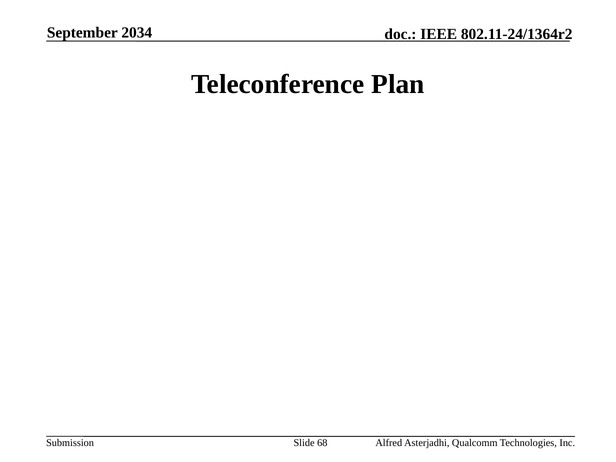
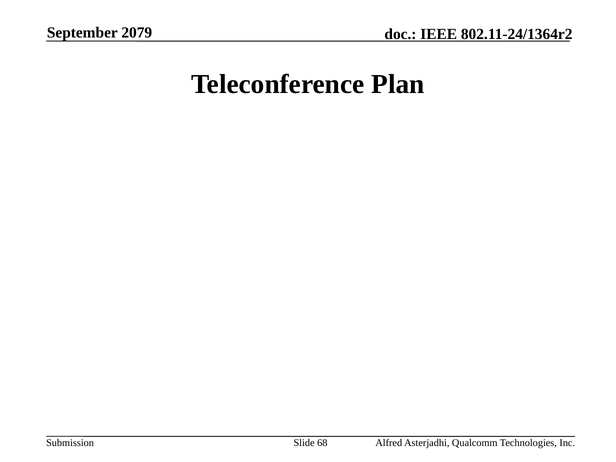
2034: 2034 -> 2079
